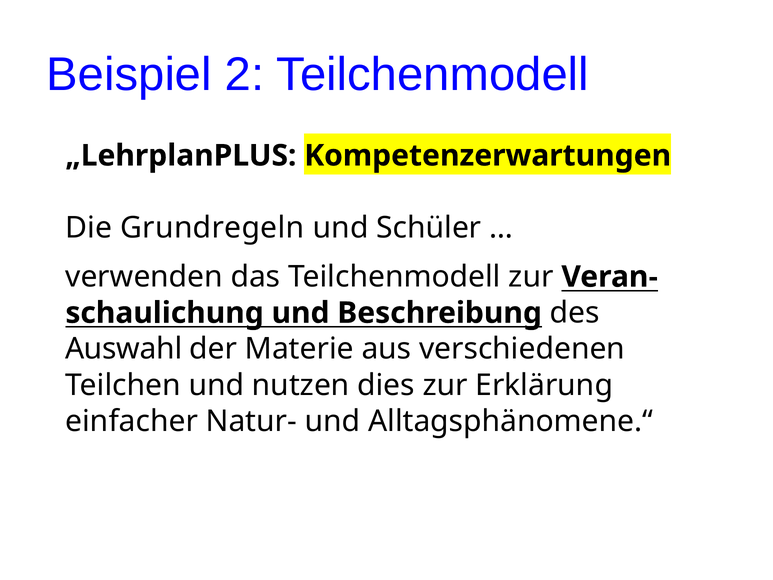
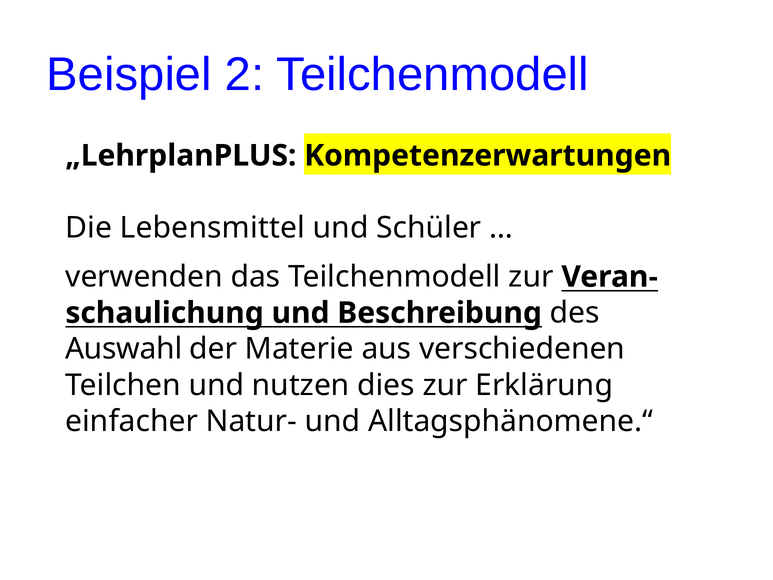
Grundregeln: Grundregeln -> Lebensmittel
